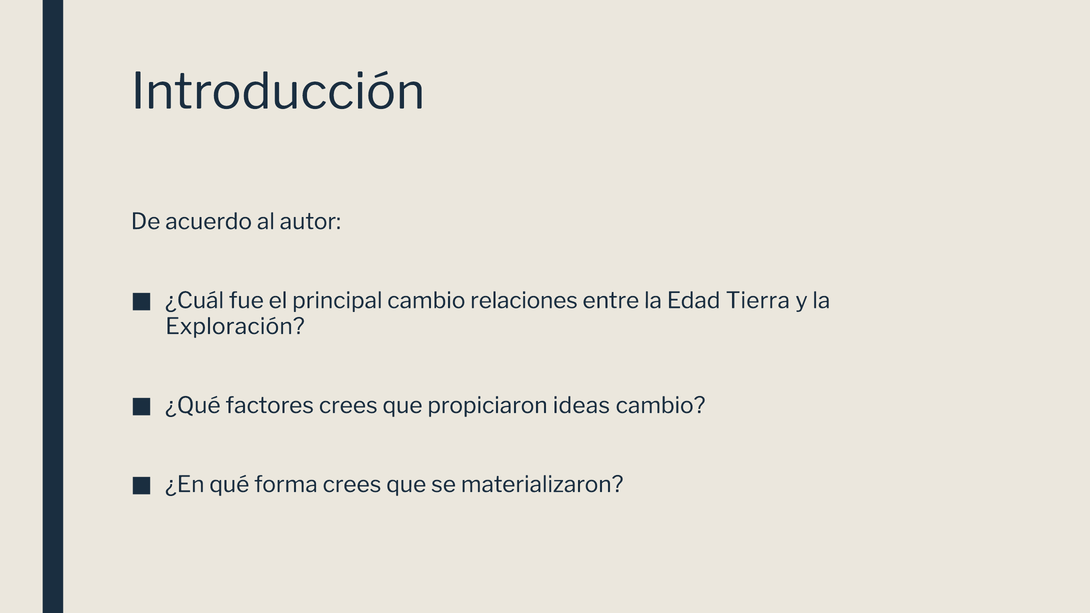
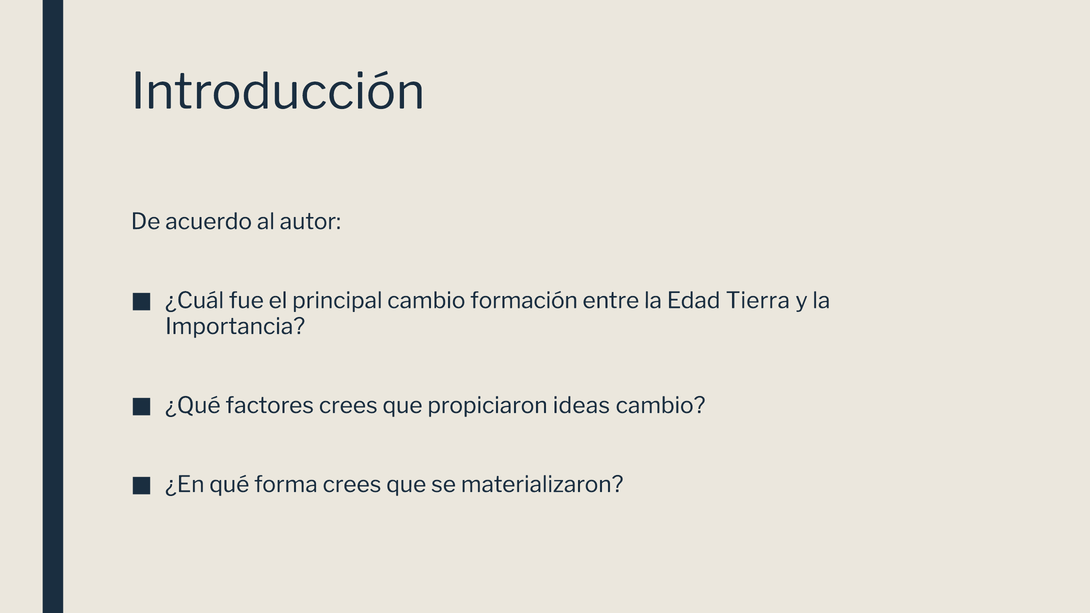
relaciones: relaciones -> formación
Exploración: Exploración -> Importancia
